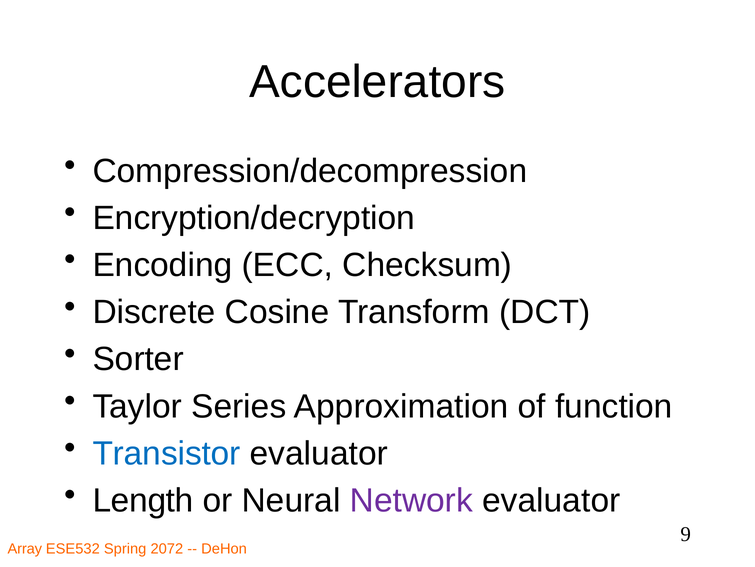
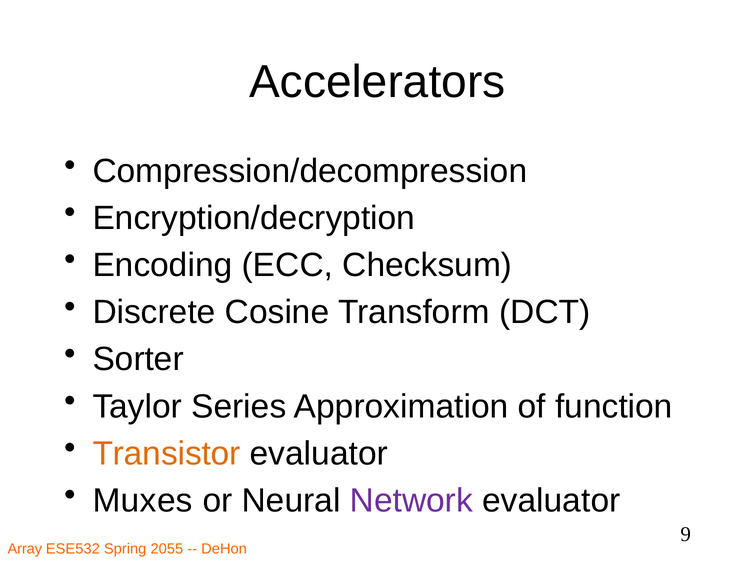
Transistor colour: blue -> orange
Length: Length -> Muxes
2072: 2072 -> 2055
